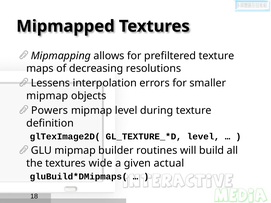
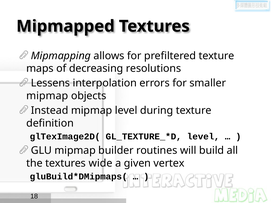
Powers: Powers -> Instead
actual: actual -> vertex
